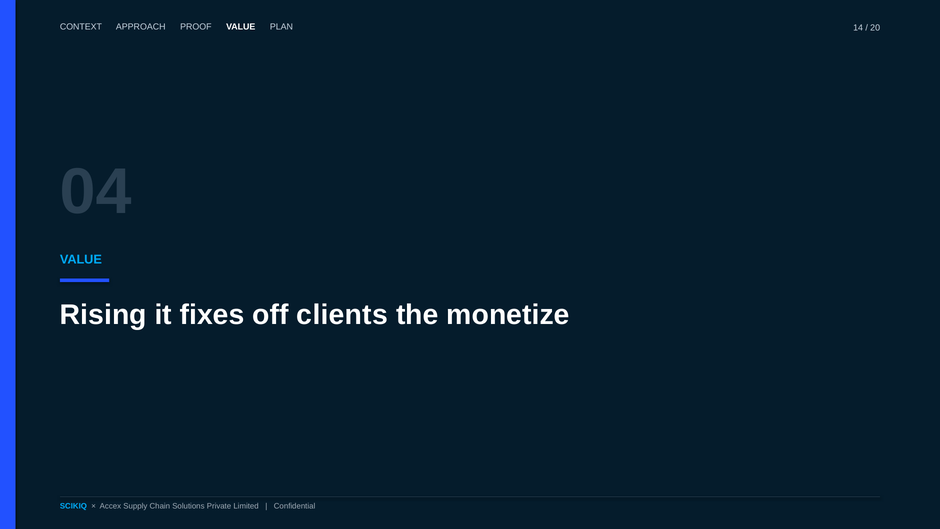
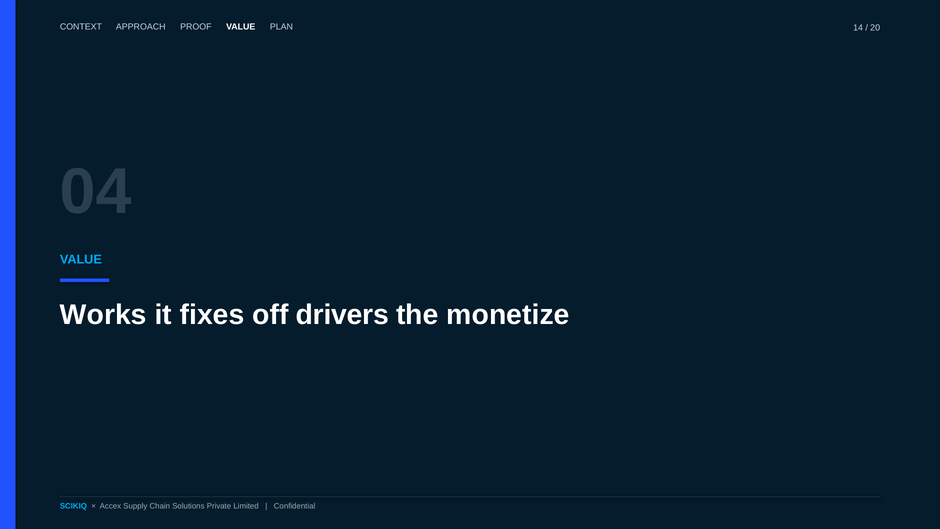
Rising: Rising -> Works
clients: clients -> drivers
